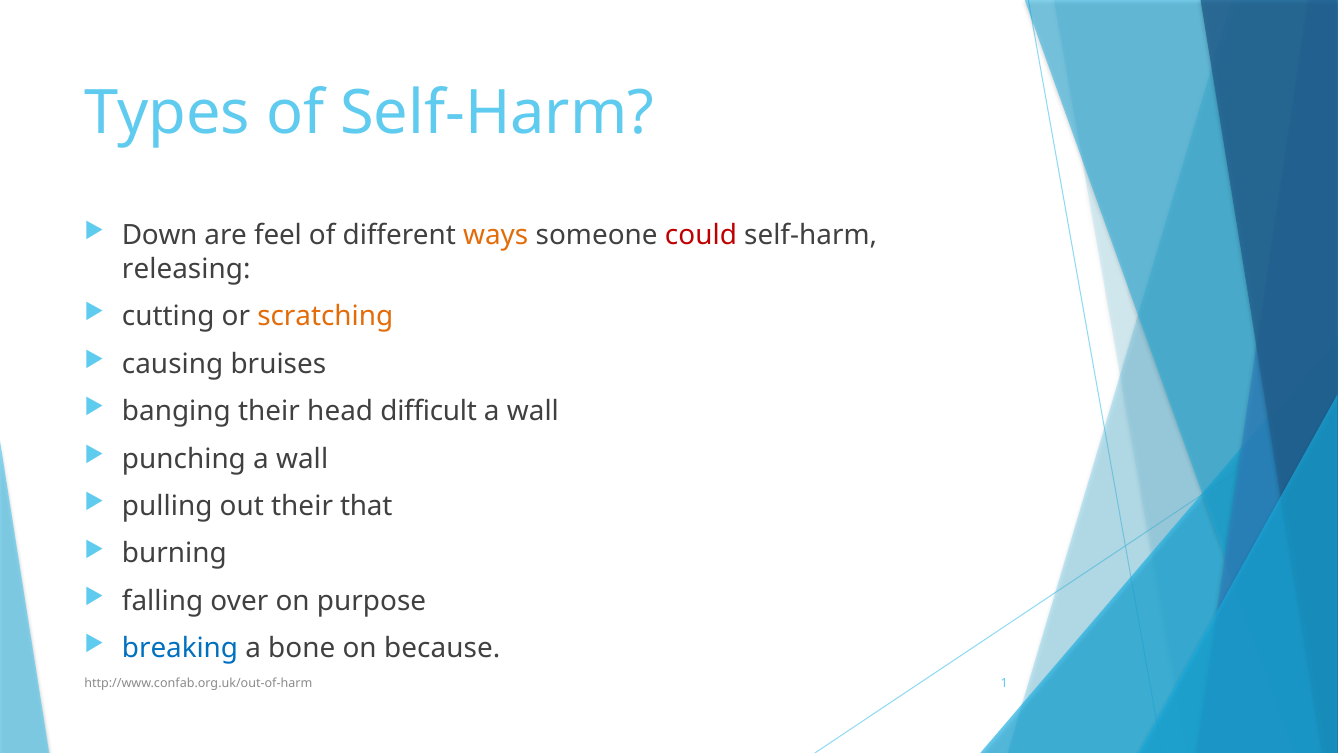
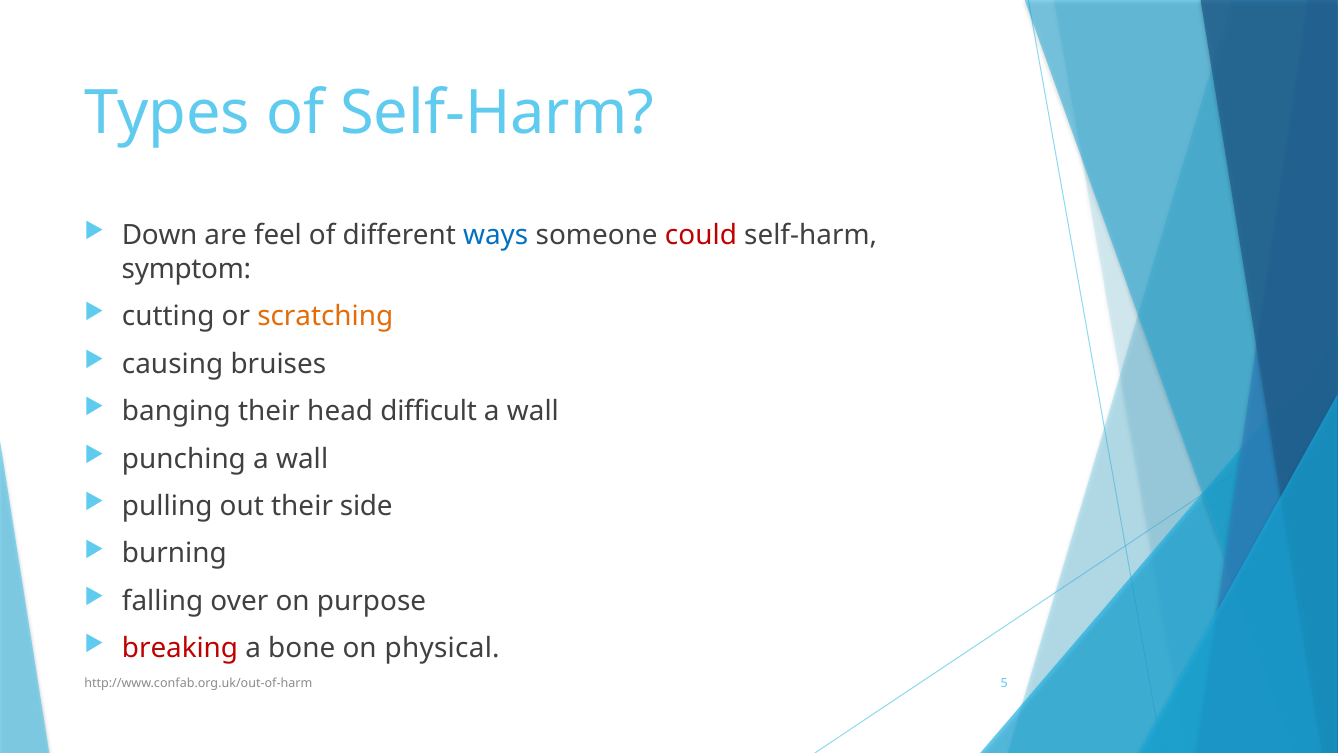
ways colour: orange -> blue
releasing: releasing -> symptom
that: that -> side
breaking colour: blue -> red
because: because -> physical
1: 1 -> 5
